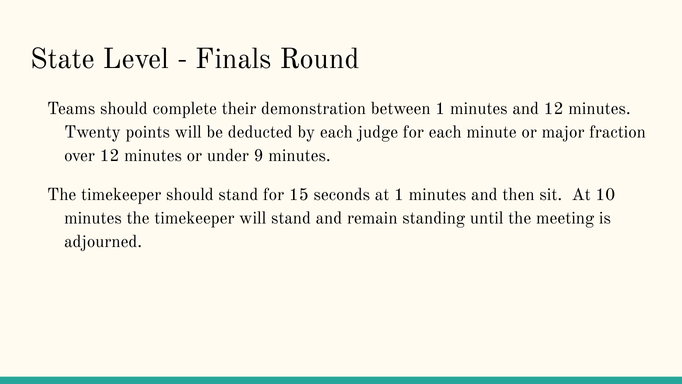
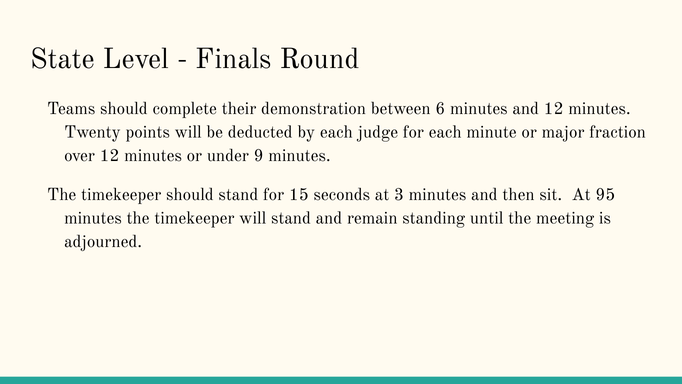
between 1: 1 -> 6
at 1: 1 -> 3
10: 10 -> 95
